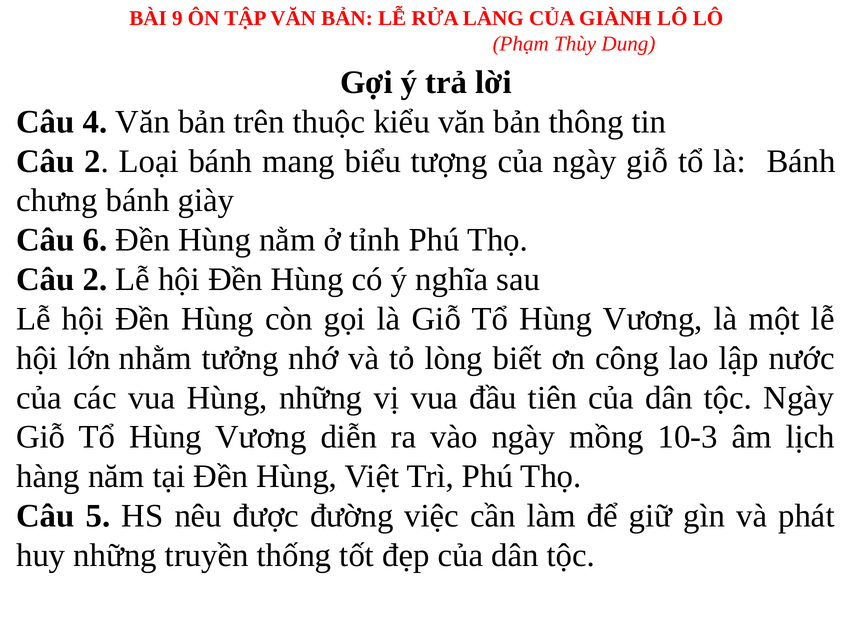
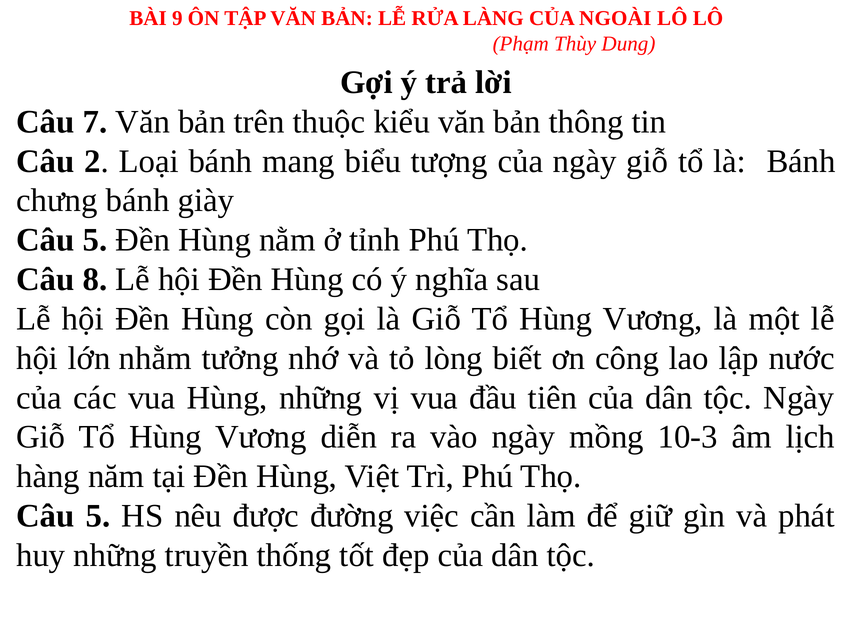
GIÀNH: GIÀNH -> NGOÀI
4: 4 -> 7
6 at (95, 240): 6 -> 5
2 at (95, 279): 2 -> 8
